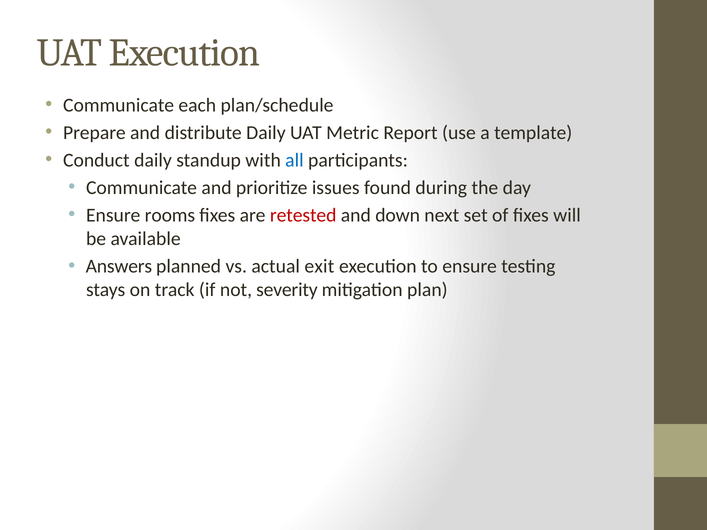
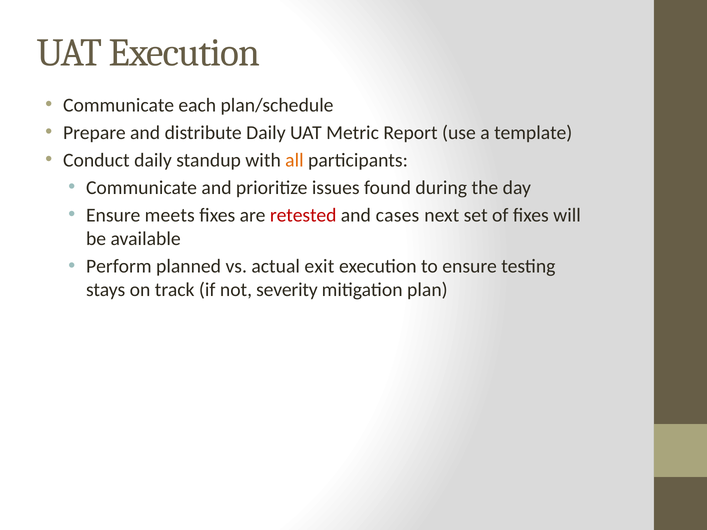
all colour: blue -> orange
rooms: rooms -> meets
down: down -> cases
Answers: Answers -> Perform
